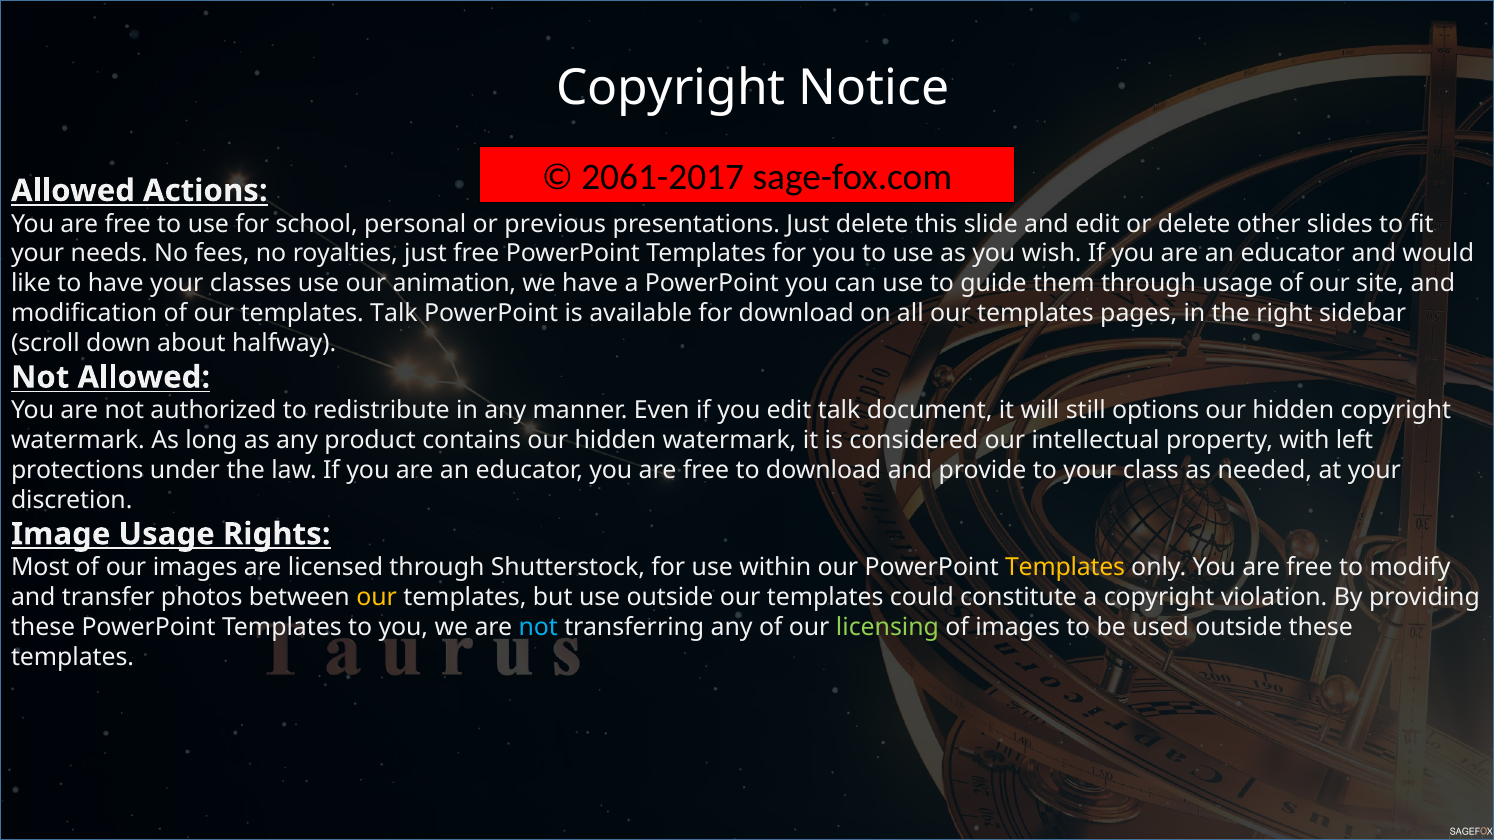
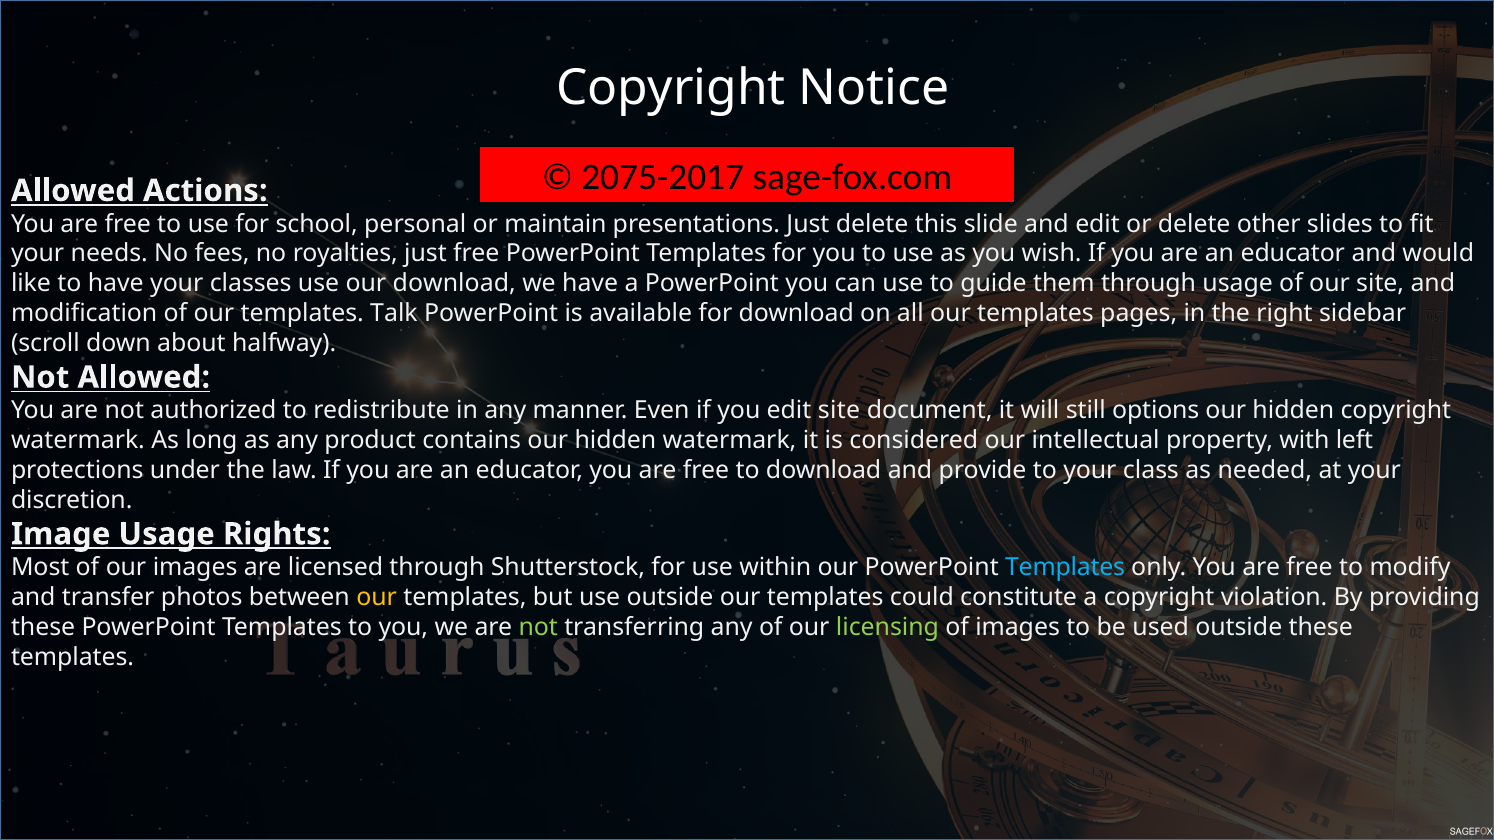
2061-2017: 2061-2017 -> 2075-2017
previous: previous -> maintain
our animation: animation -> download
edit talk: talk -> site
Templates at (1065, 568) colour: yellow -> light blue
not at (538, 627) colour: light blue -> light green
